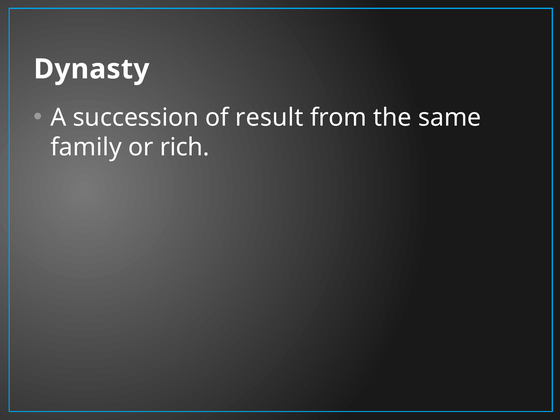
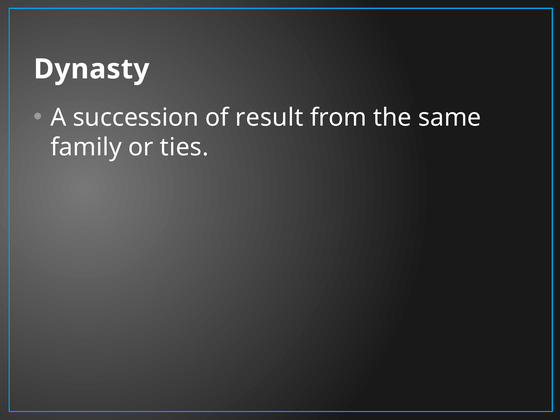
rich: rich -> ties
